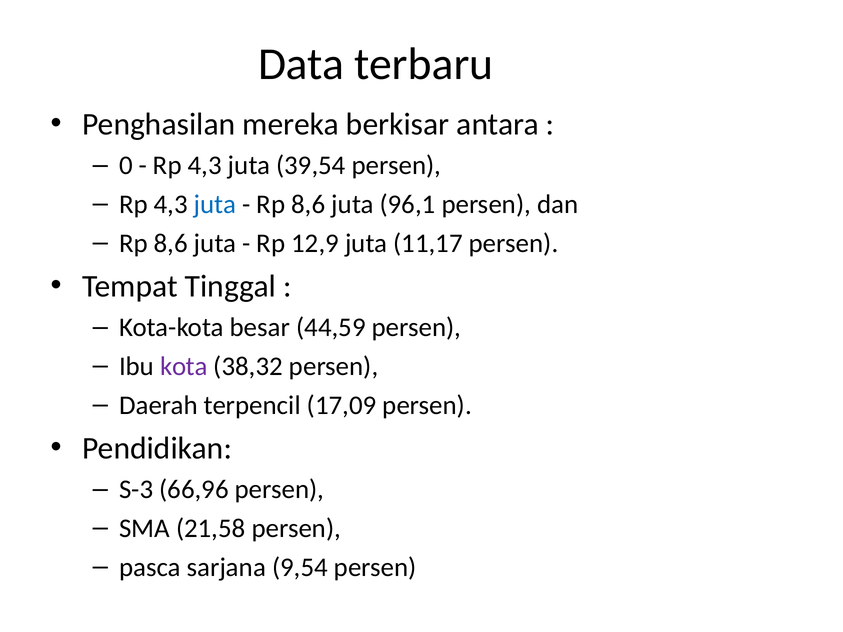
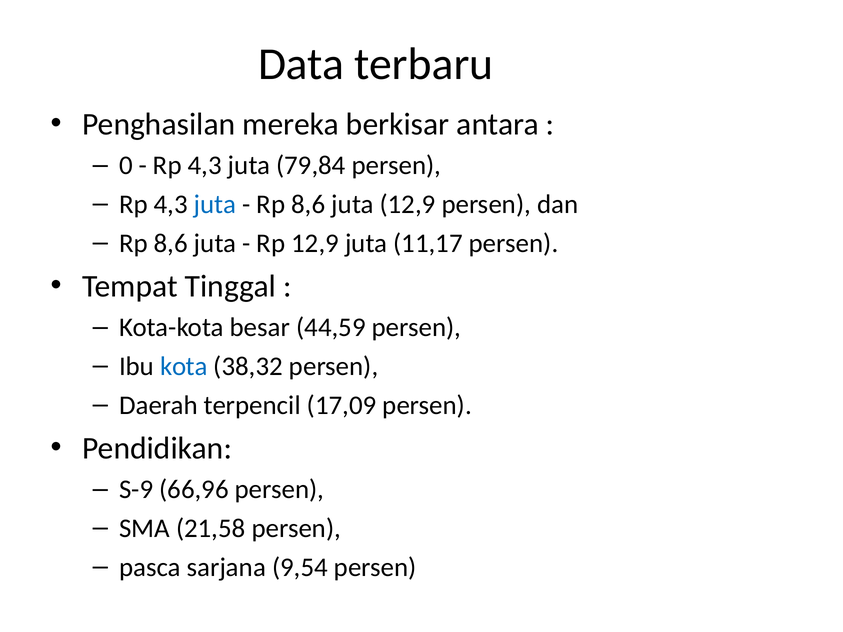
39,54: 39,54 -> 79,84
juta 96,1: 96,1 -> 12,9
kota colour: purple -> blue
S-3: S-3 -> S-9
